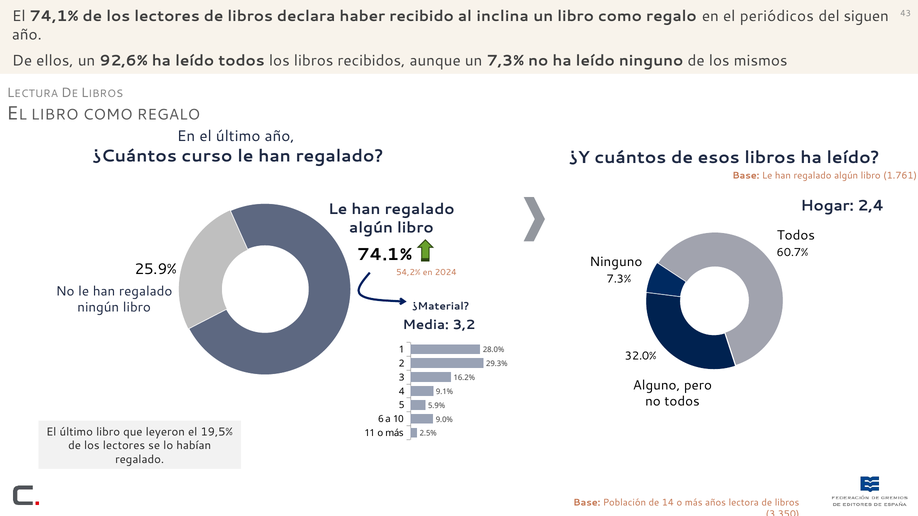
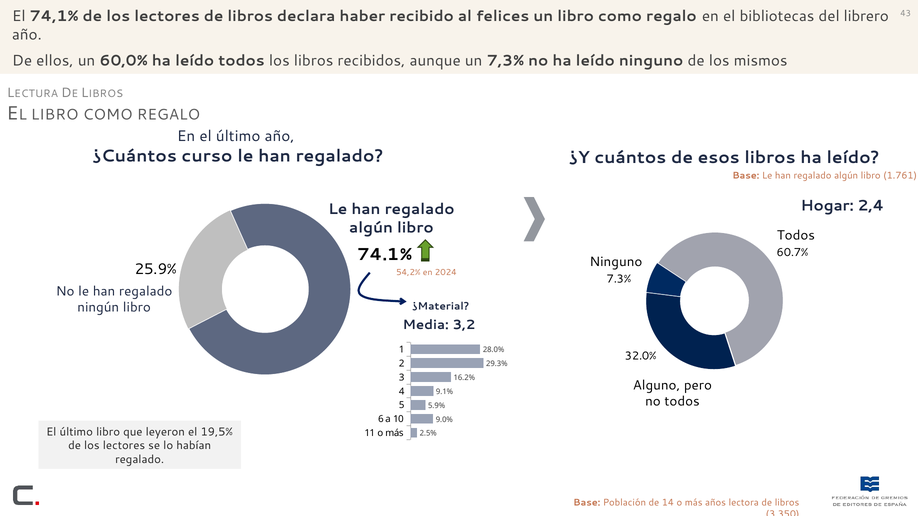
inclina: inclina -> felices
periódicos: periódicos -> bibliotecas
siguen: siguen -> librero
92,6%: 92,6% -> 60,0%
